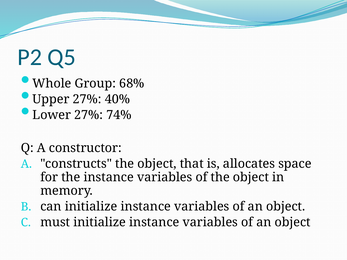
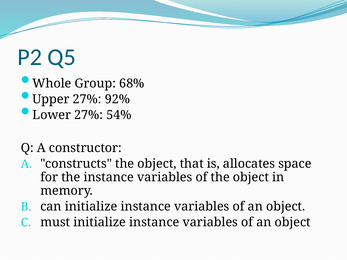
40%: 40% -> 92%
74%: 74% -> 54%
